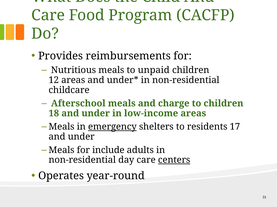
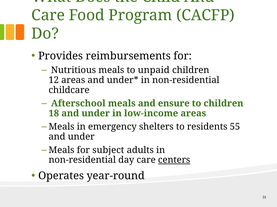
charge: charge -> ensure
emergency underline: present -> none
17: 17 -> 55
include: include -> subject
